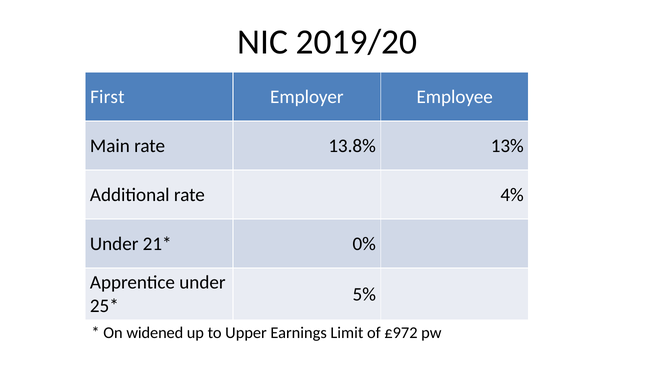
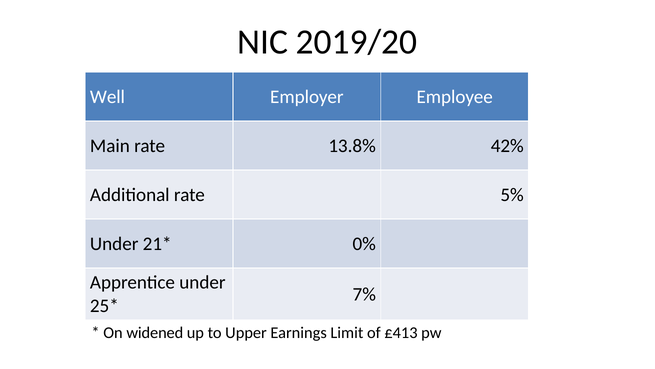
First: First -> Well
13%: 13% -> 42%
4%: 4% -> 5%
5%: 5% -> 7%
£972: £972 -> £413
